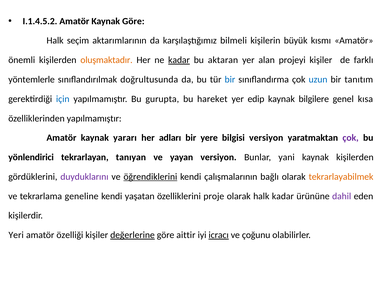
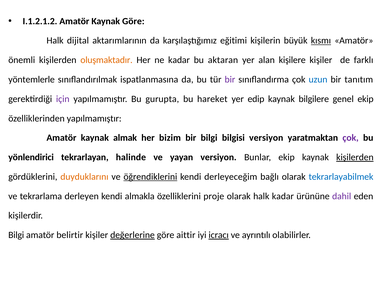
I.1.4.5.2: I.1.4.5.2 -> I.1.2.1.2
seçim: seçim -> dijital
bilmeli: bilmeli -> eğitimi
kısmı underline: none -> present
kadar at (179, 60) underline: present -> none
projeyi: projeyi -> kişilere
doğrultusunda: doğrultusunda -> ispatlanmasına
bir at (230, 80) colour: blue -> purple
için colour: blue -> purple
genel kısa: kısa -> ekip
yararı: yararı -> almak
adları: adları -> bizim
bir yere: yere -> bilgi
tanıyan: tanıyan -> halinde
Bunlar yani: yani -> ekip
kişilerden at (355, 158) underline: none -> present
duyduklarını colour: purple -> orange
çalışmalarının: çalışmalarının -> derleyeceğim
tekrarlayabilmek colour: orange -> blue
geneline: geneline -> derleyen
yaşatan: yaşatan -> almakla
Yeri at (16, 235): Yeri -> Bilgi
özelliği: özelliği -> belirtir
çoğunu: çoğunu -> ayrıntılı
